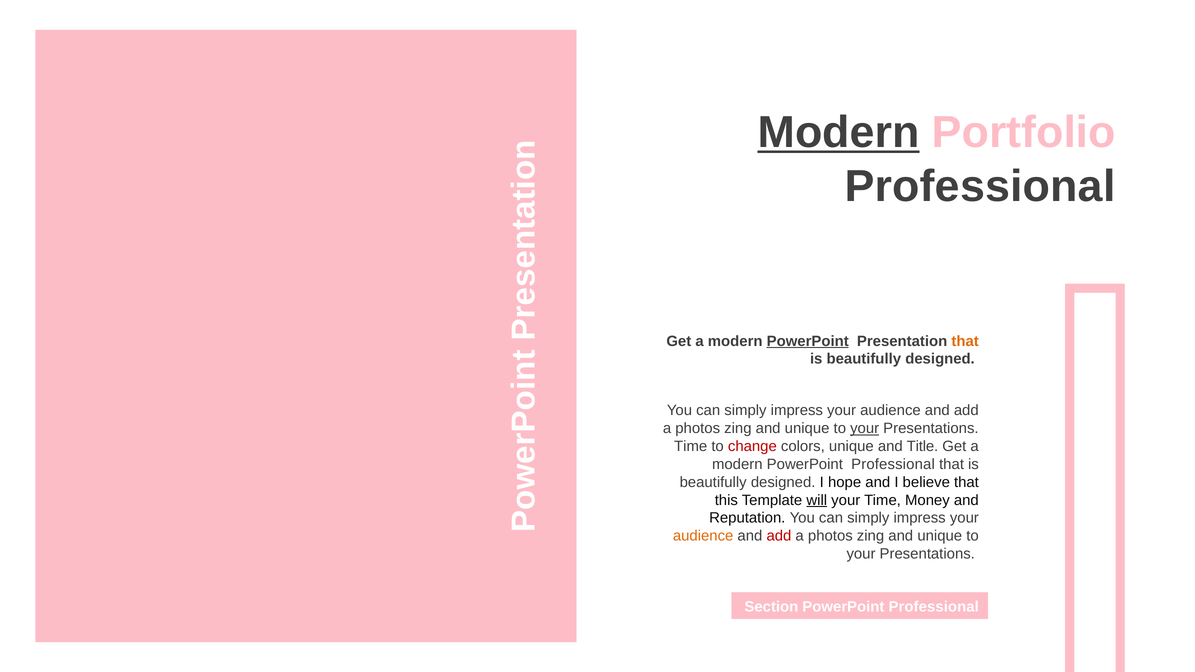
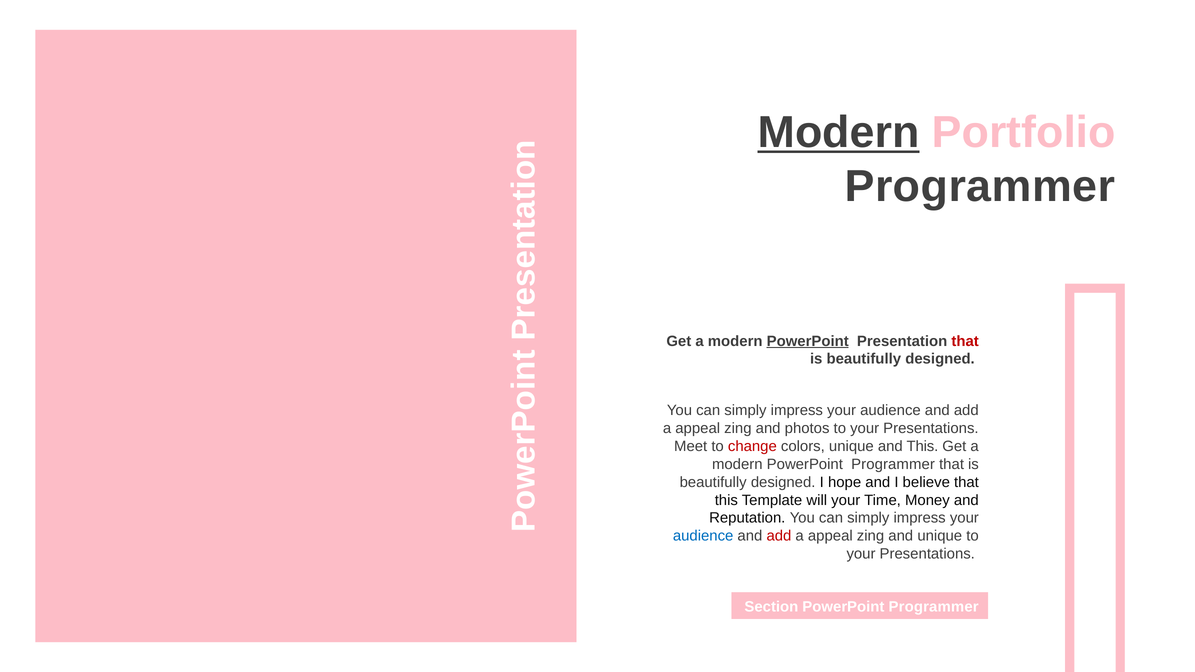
Professional at (980, 186): Professional -> Programmer
that at (965, 341) colour: orange -> red
photos at (698, 429): photos -> appeal
unique at (807, 429): unique -> photos
your at (865, 429) underline: present -> none
Time at (691, 446): Time -> Meet
and Title: Title -> This
modern PowerPoint Professional: Professional -> Programmer
will underline: present -> none
audience at (703, 536) colour: orange -> blue
photos at (830, 536): photos -> appeal
Professional at (934, 607): Professional -> Programmer
